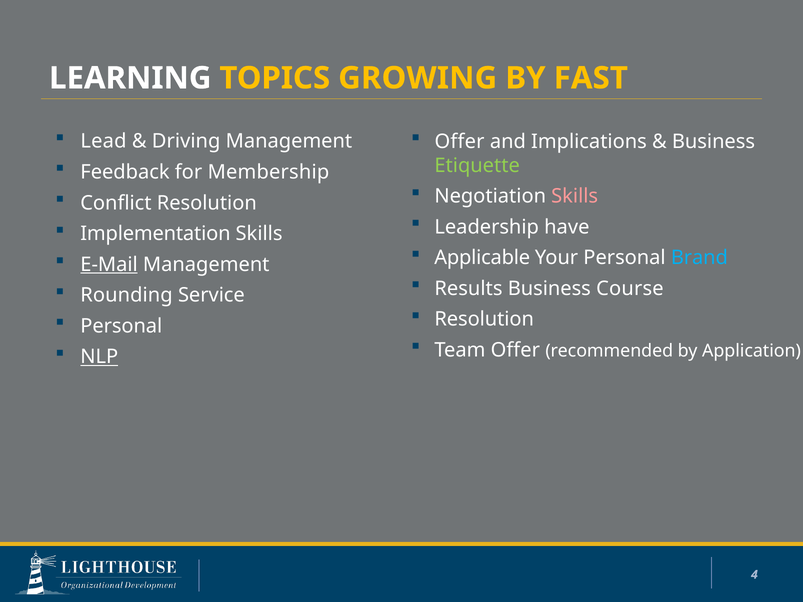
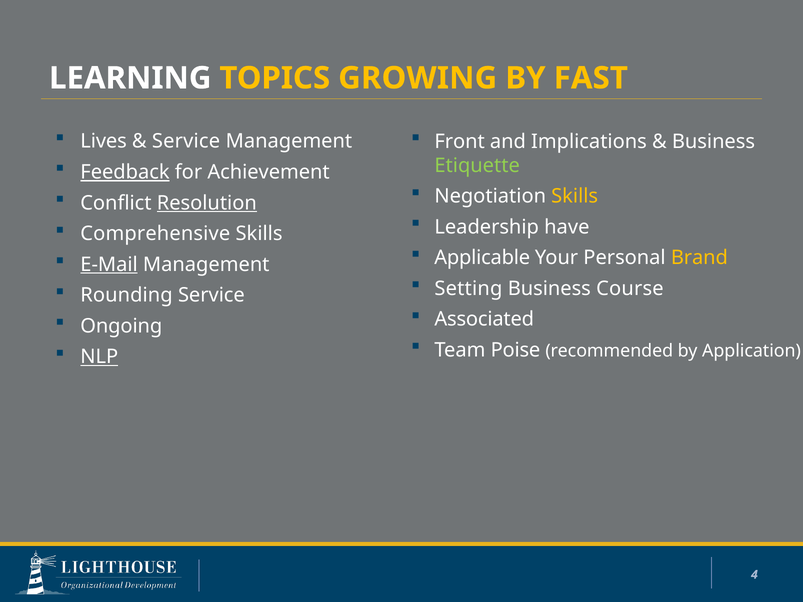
Lead: Lead -> Lives
Driving at (186, 141): Driving -> Service
Offer at (460, 141): Offer -> Front
Feedback underline: none -> present
Membership: Membership -> Achievement
Skills at (575, 196) colour: pink -> yellow
Resolution at (207, 203) underline: none -> present
Implementation: Implementation -> Comprehensive
Brand colour: light blue -> yellow
Results: Results -> Setting
Resolution at (484, 320): Resolution -> Associated
Personal at (121, 326): Personal -> Ongoing
Team Offer: Offer -> Poise
